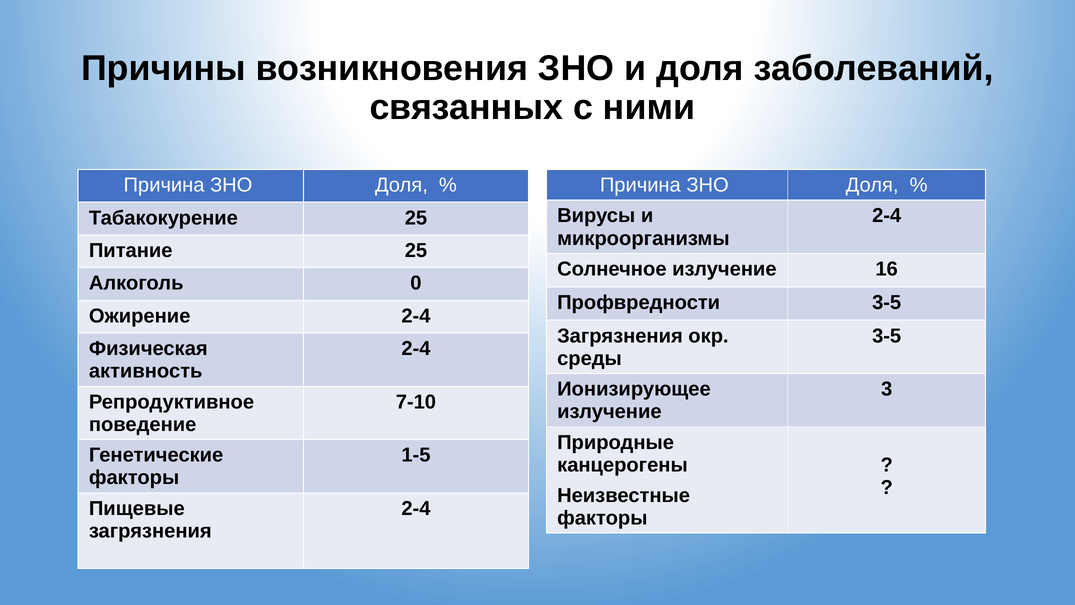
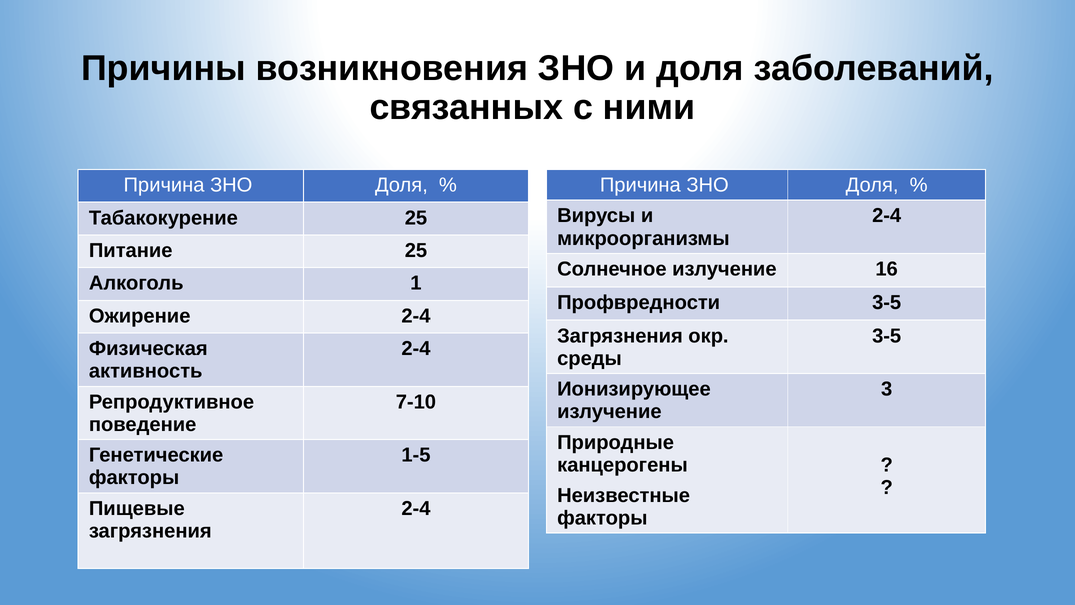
0: 0 -> 1
